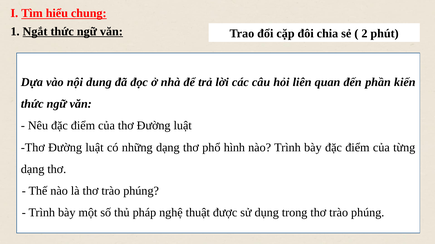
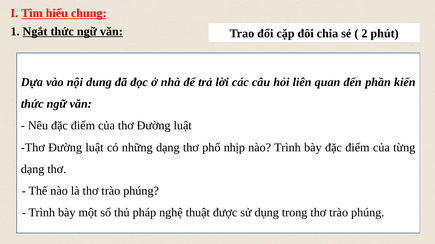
hình: hình -> nhịp
